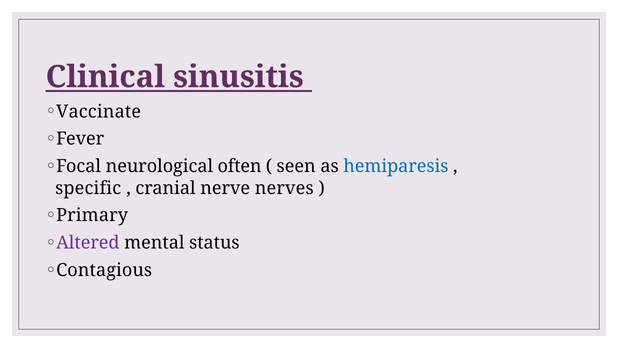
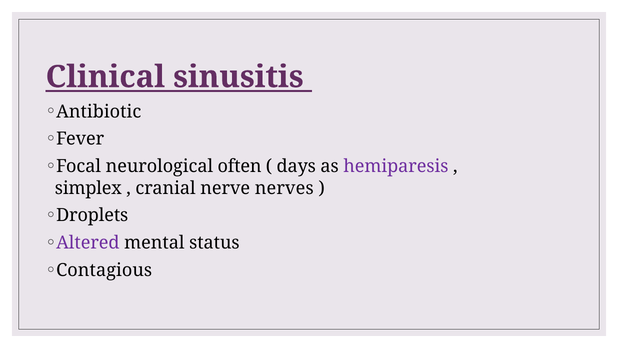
Vaccinate: Vaccinate -> Antibiotic
seen: seen -> days
hemiparesis colour: blue -> purple
specific: specific -> simplex
Primary: Primary -> Droplets
